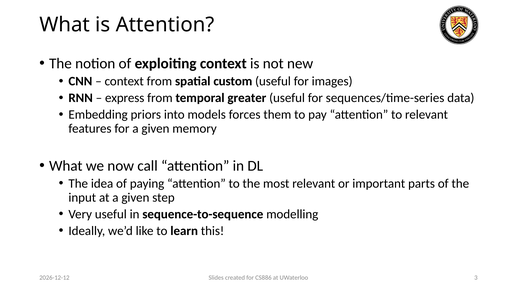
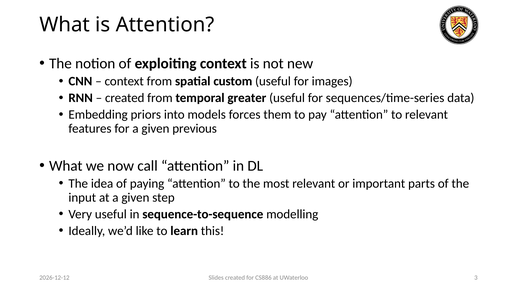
express at (125, 98): express -> created
memory: memory -> previous
